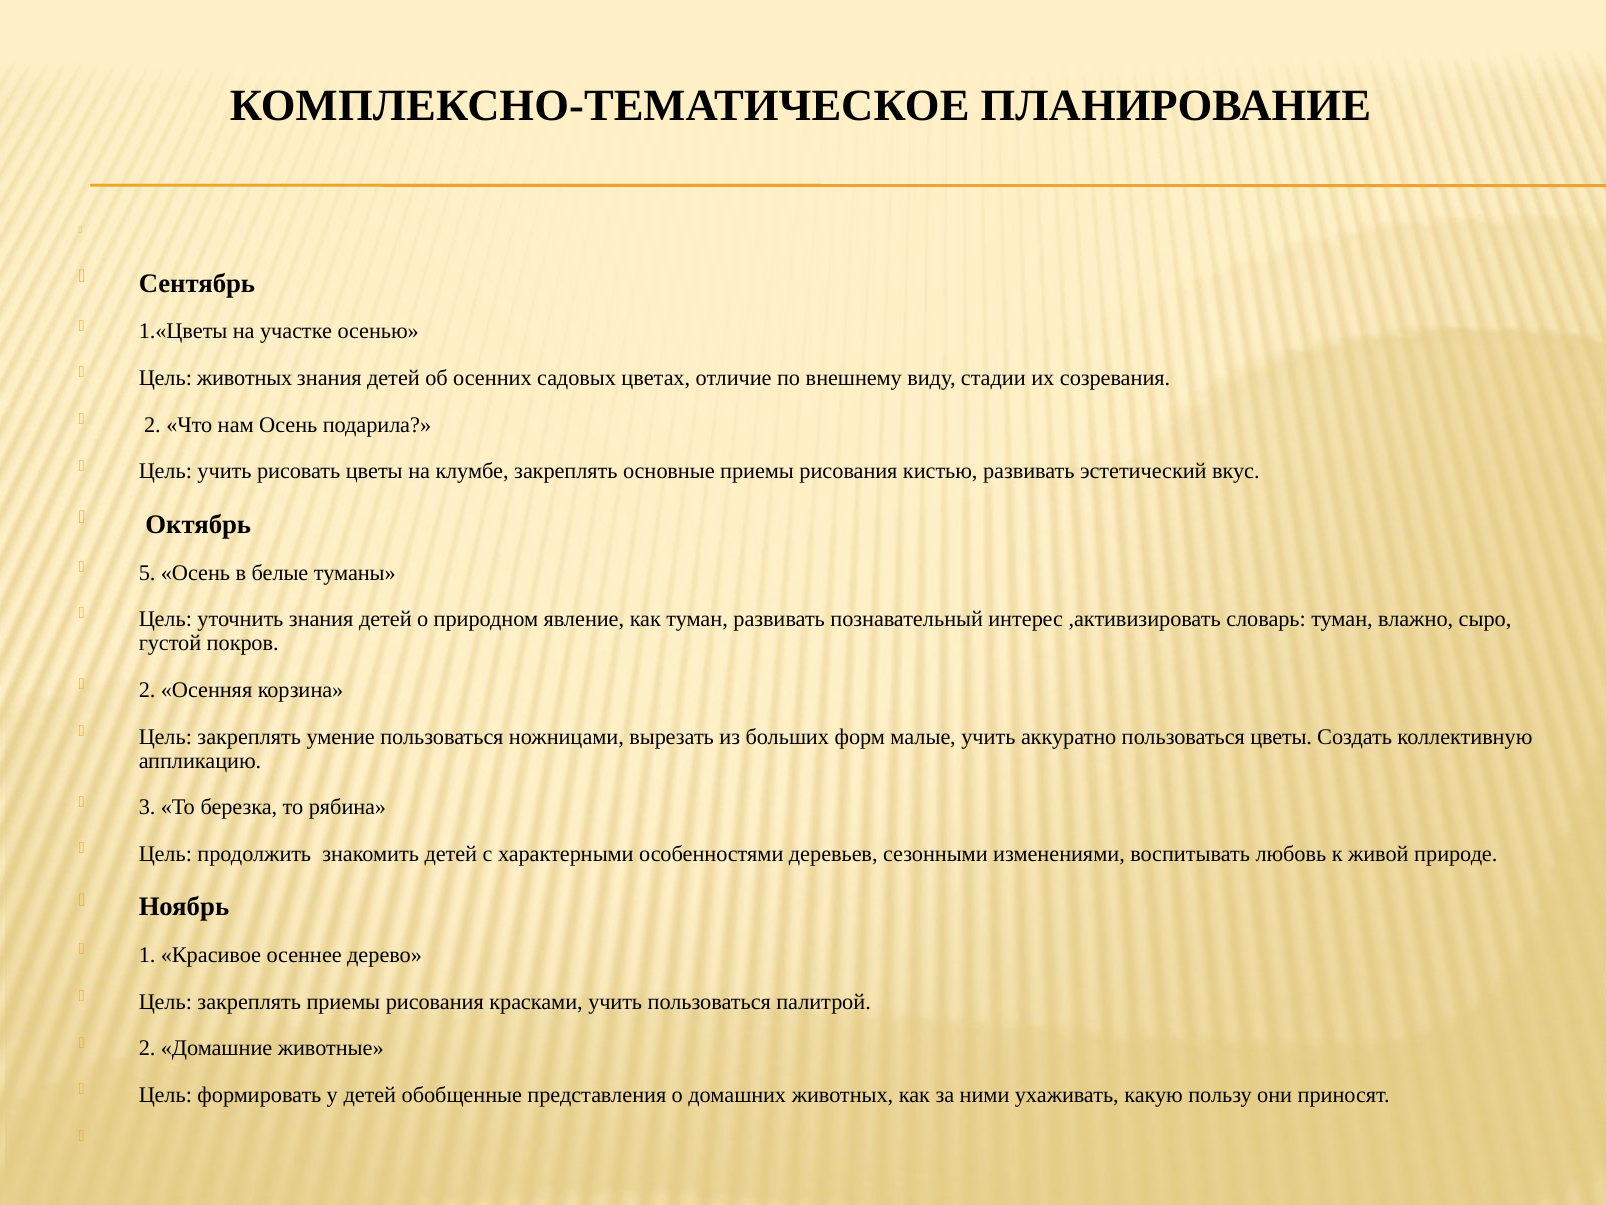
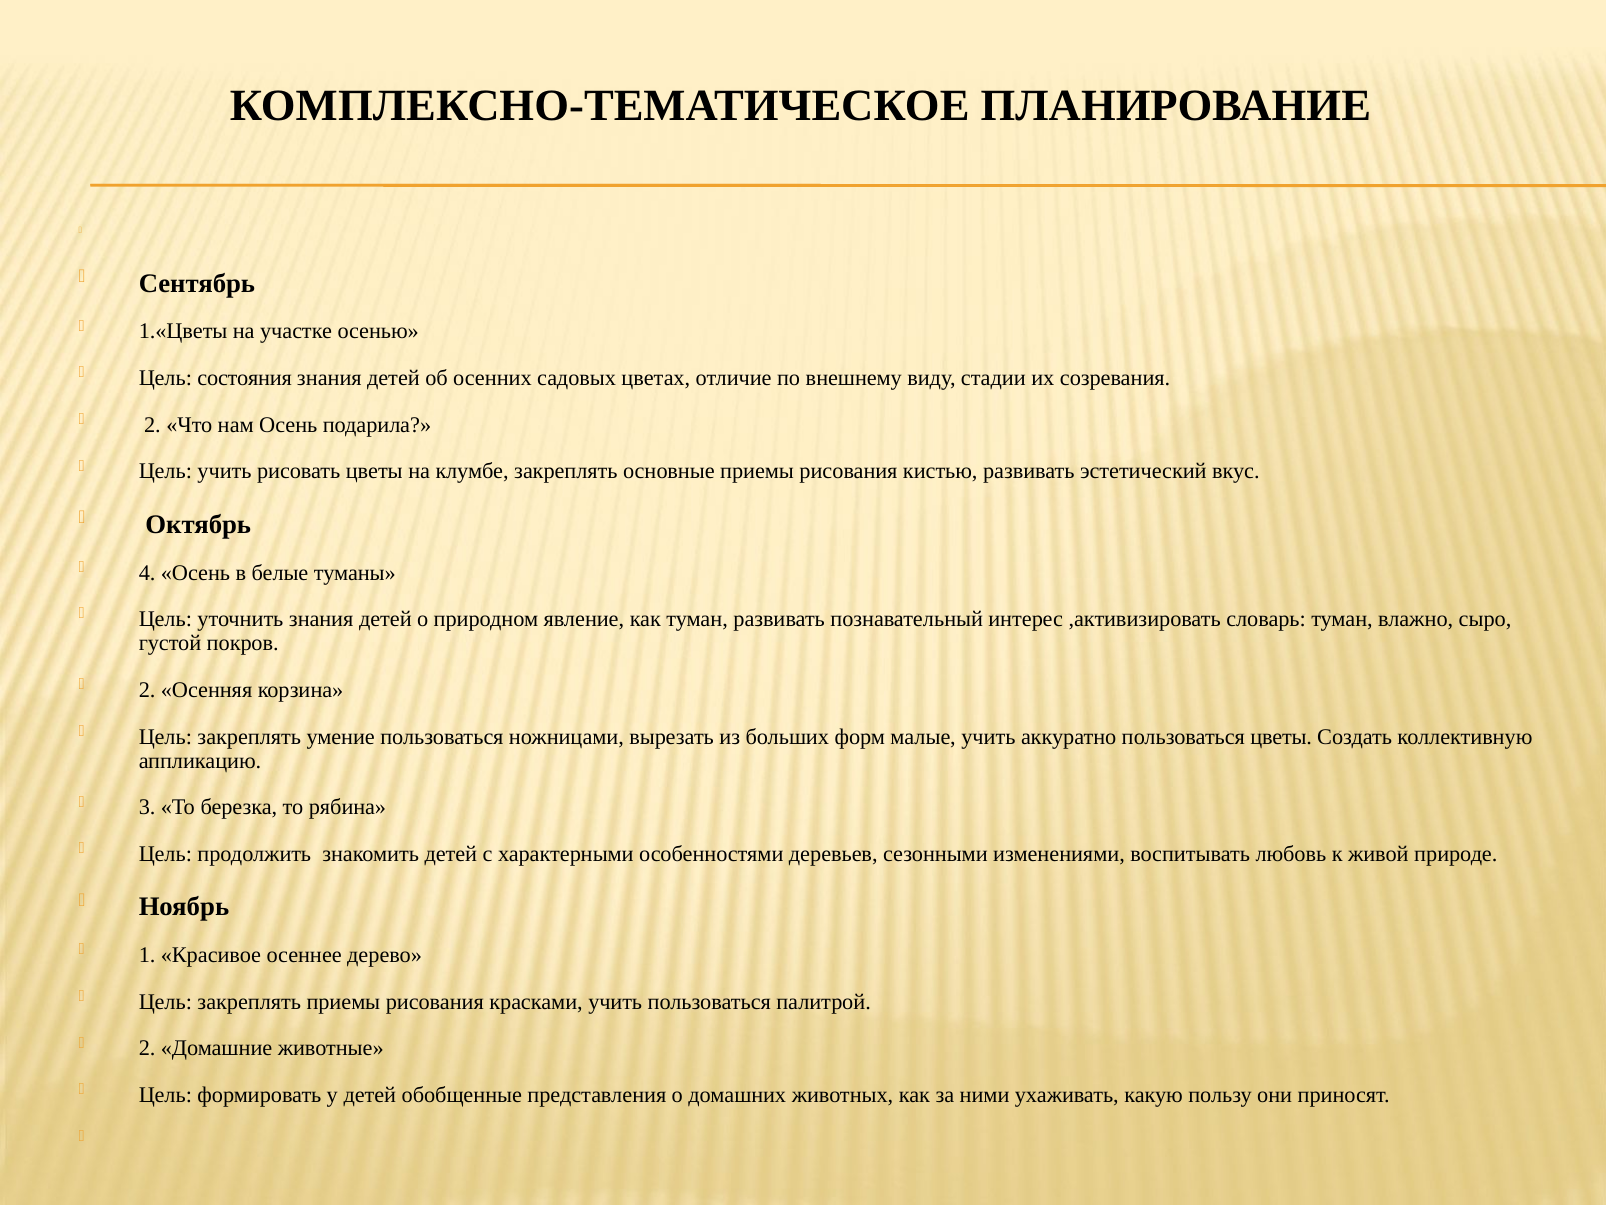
Цель животных: животных -> состояния
5: 5 -> 4
